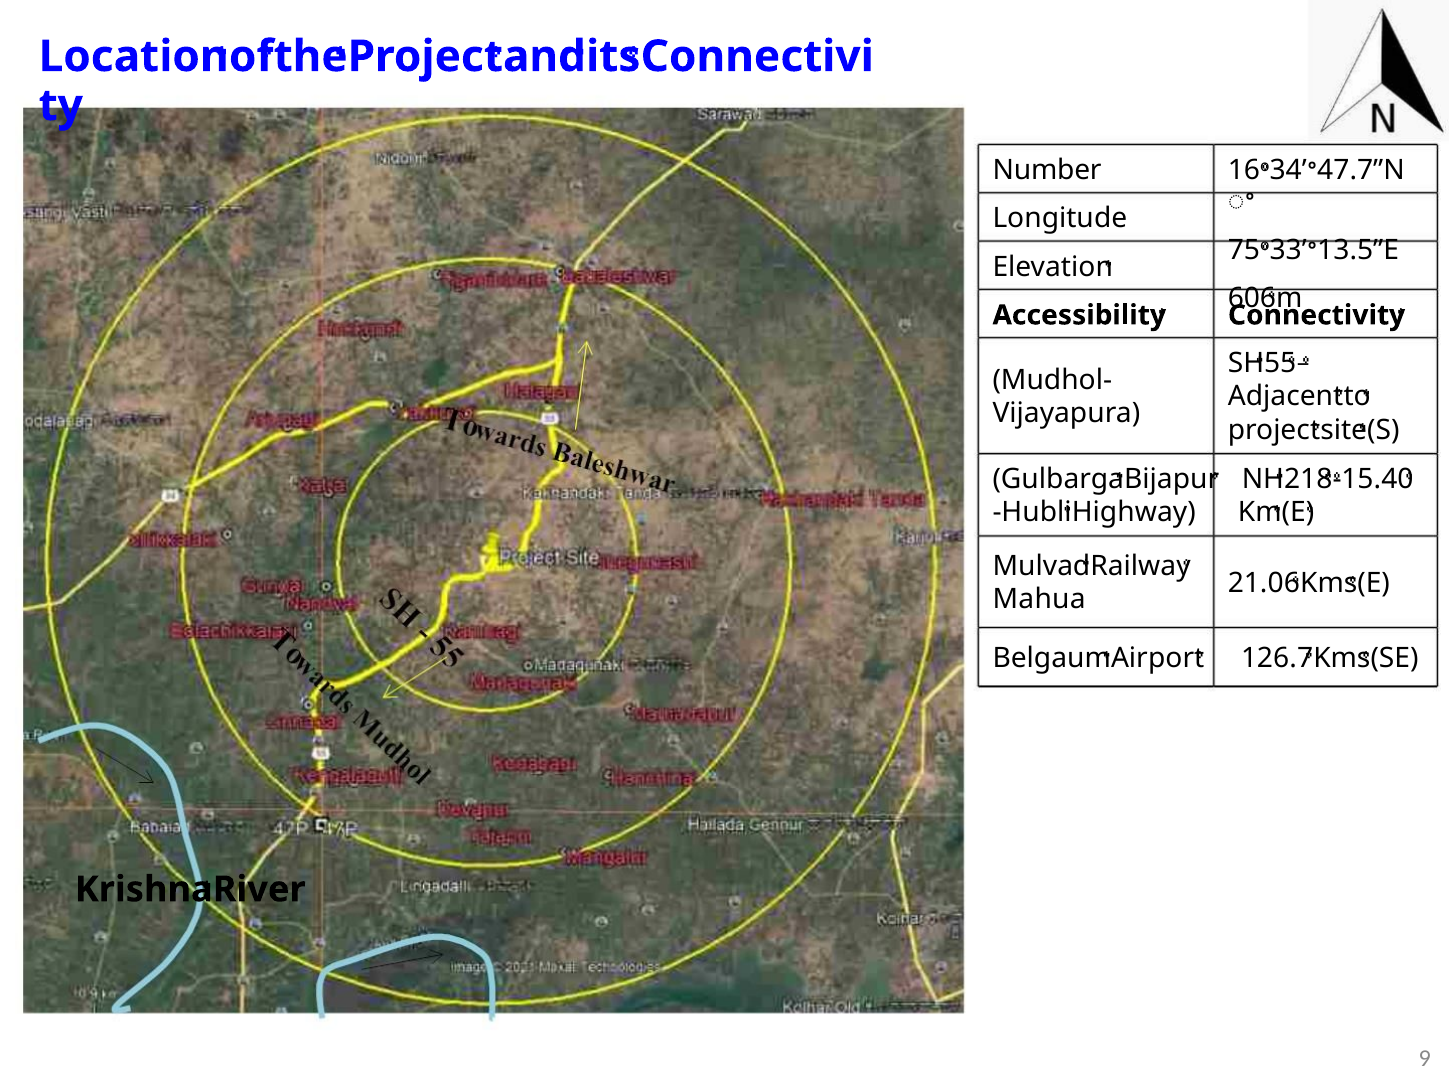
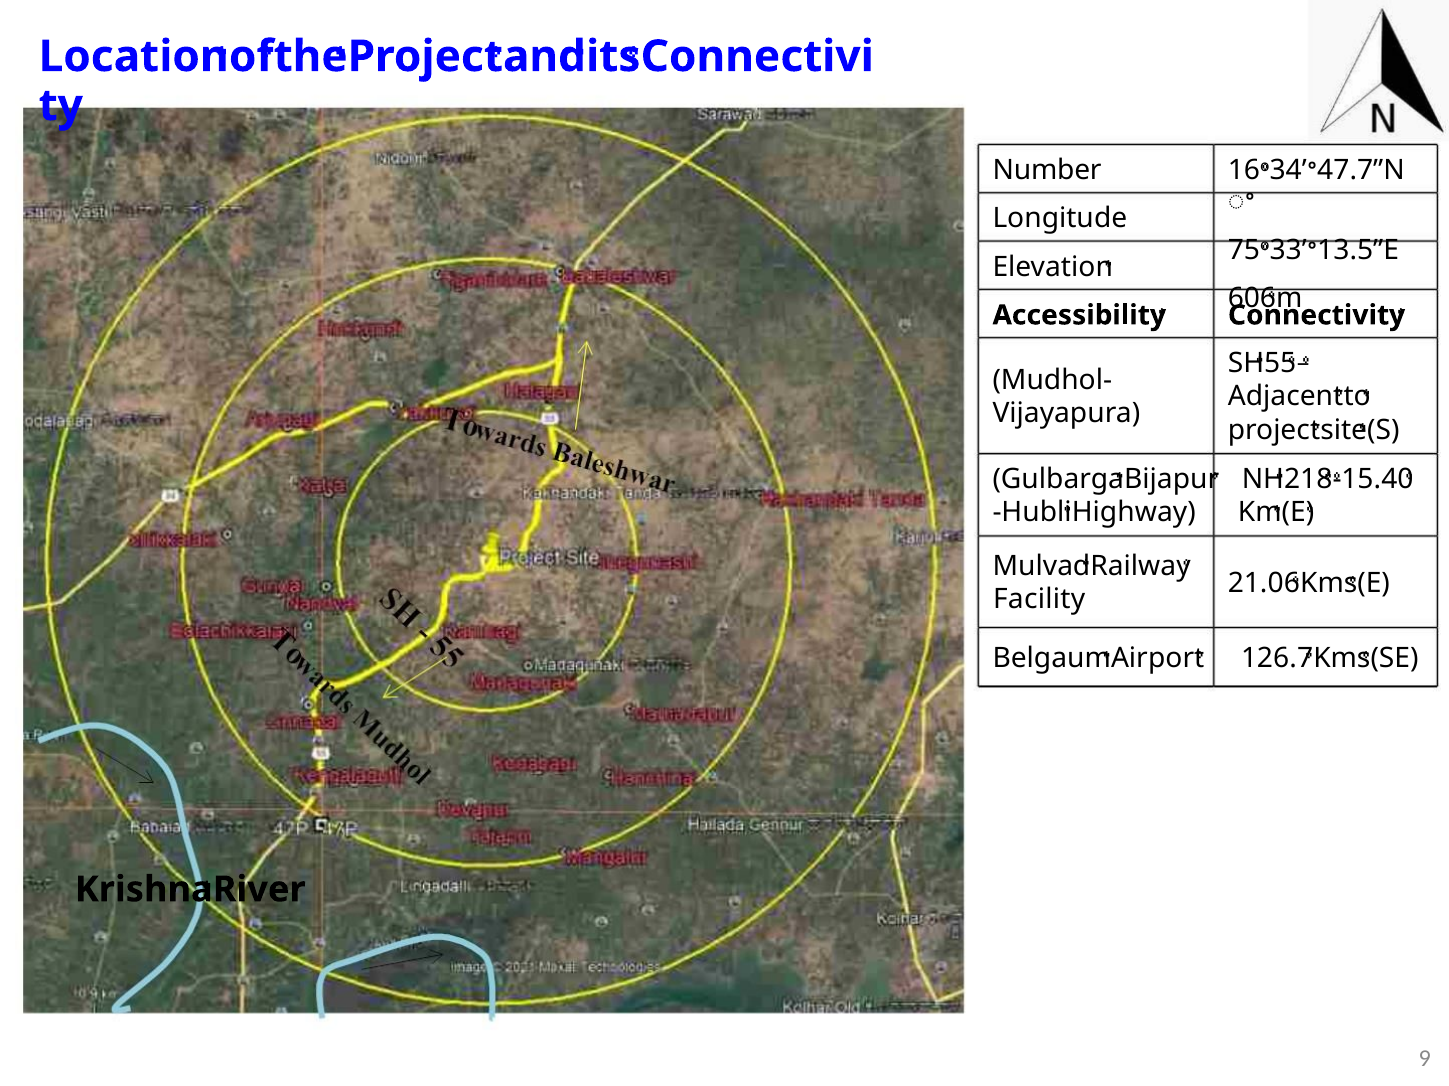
Mahua: Mahua -> Facility
